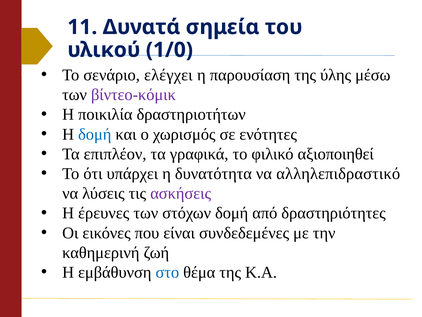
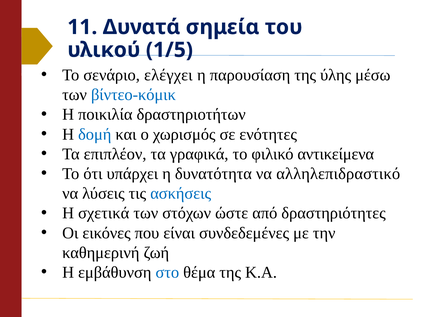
1/0: 1/0 -> 1/5
βίντεο-κόμικ colour: purple -> blue
αξιοποιηθεί: αξιοποιηθεί -> αντικείμενα
ασκήσεις colour: purple -> blue
έρευνες: έρευνες -> σχετικά
στόχων δομή: δομή -> ώστε
